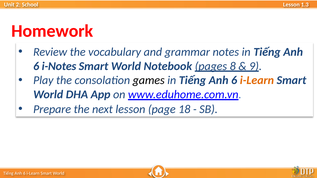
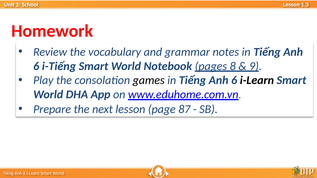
i-Notes: i-Notes -> i-Tiếng
i-Learn at (257, 80) colour: orange -> black
18: 18 -> 87
